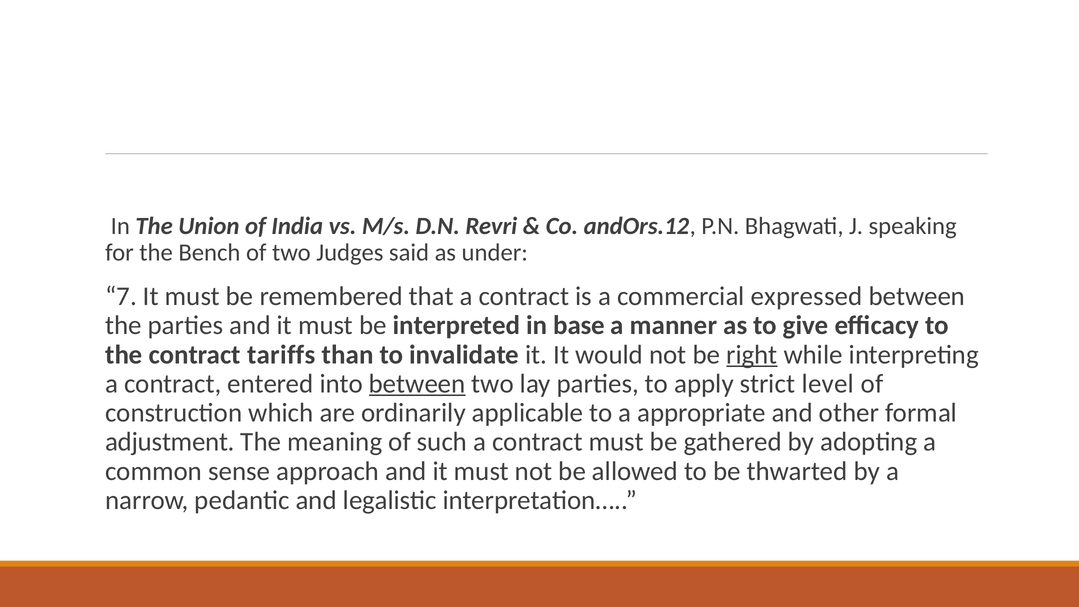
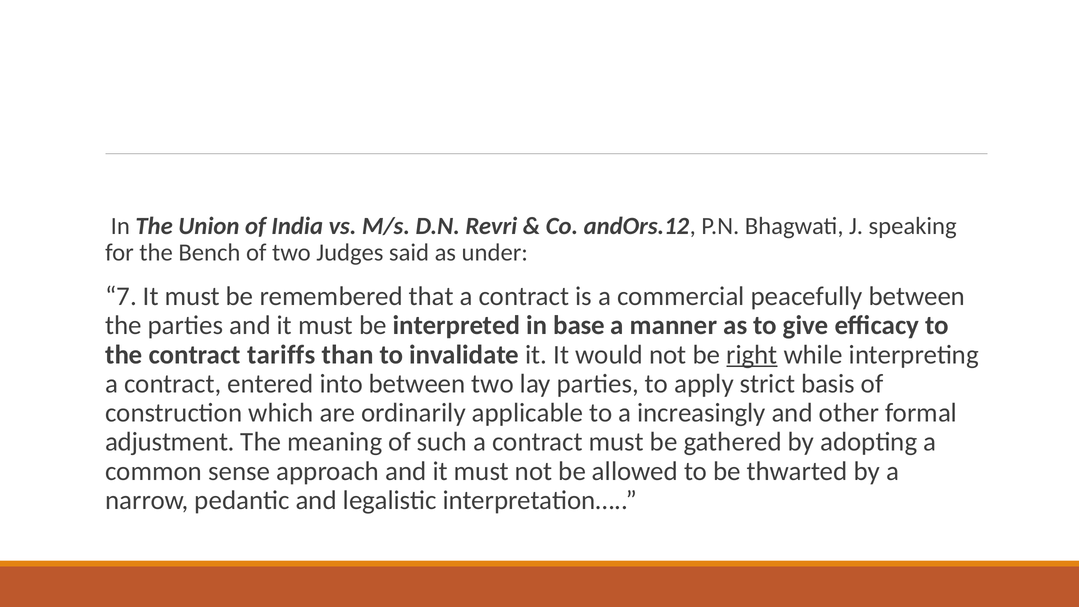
expressed: expressed -> peacefully
between at (417, 384) underline: present -> none
level: level -> basis
appropriate: appropriate -> increasingly
